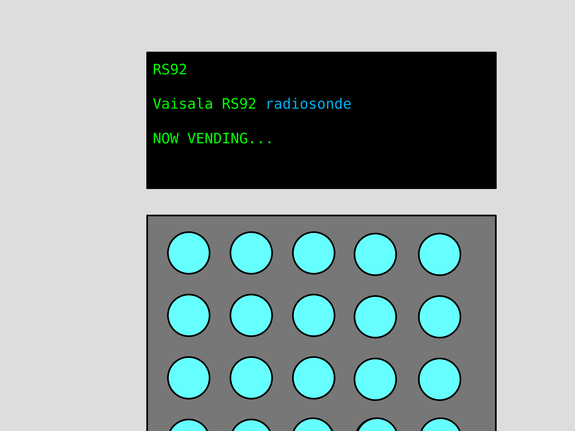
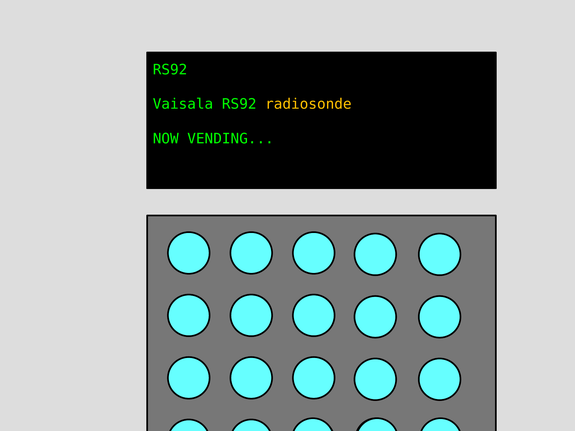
radiosonde colour: light blue -> yellow
